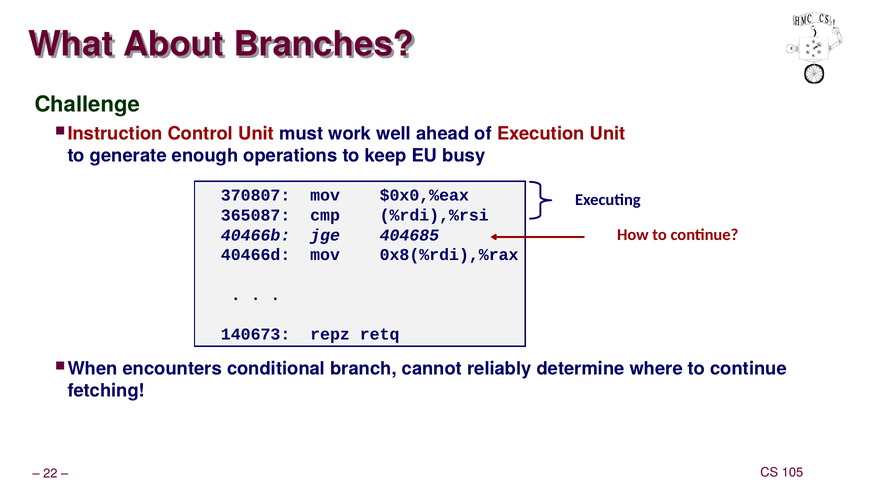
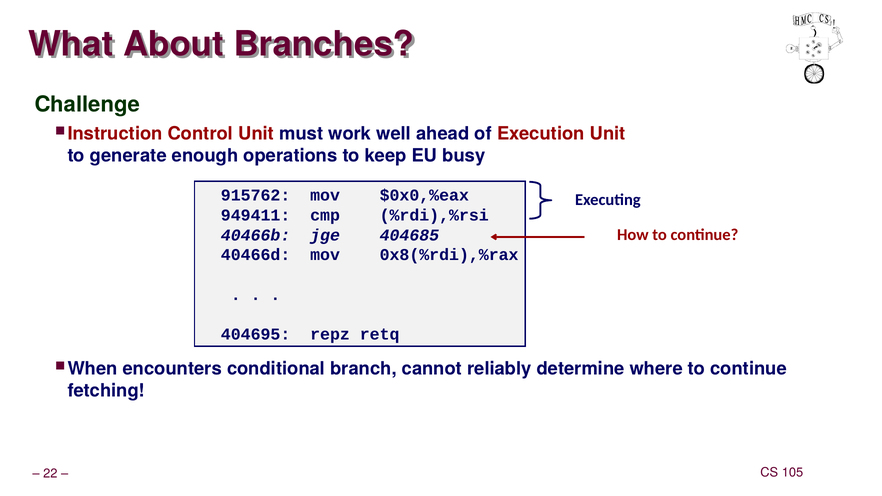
370807: 370807 -> 915762
365087: 365087 -> 949411
140673: 140673 -> 404695
